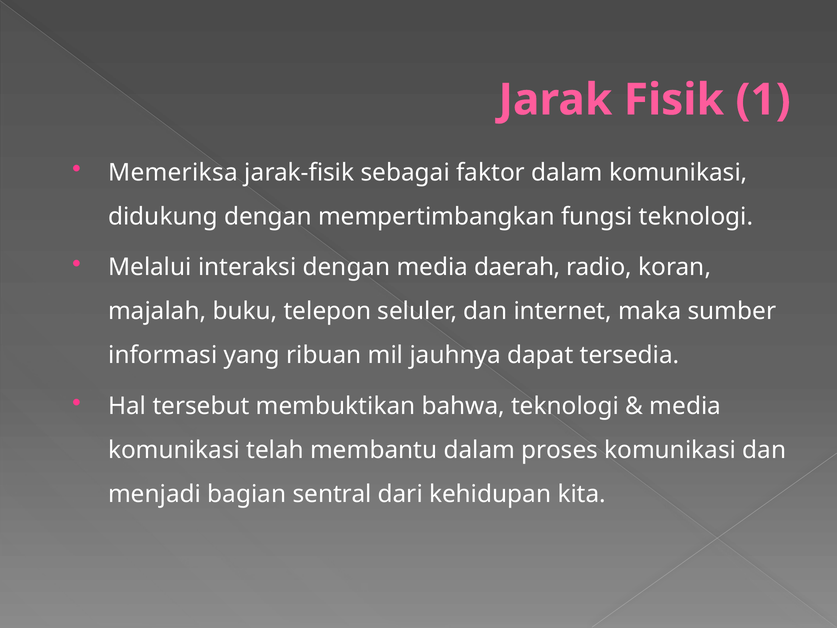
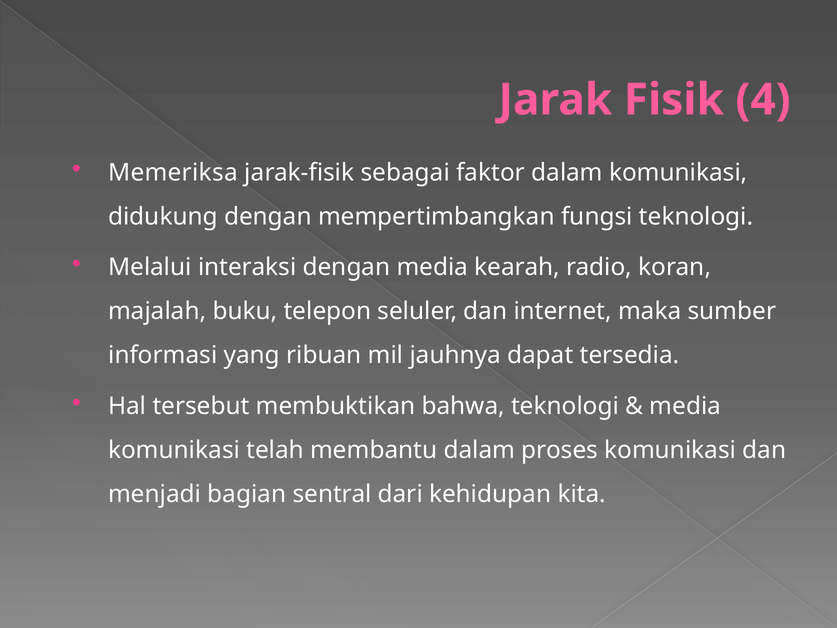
1: 1 -> 4
daerah: daerah -> kearah
